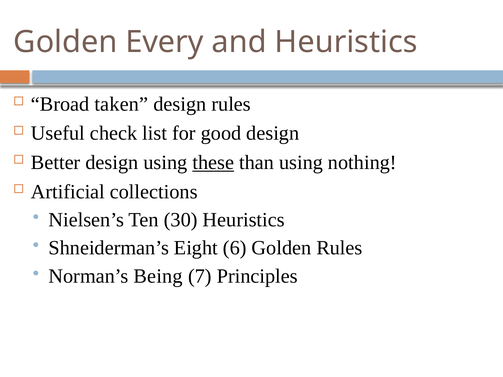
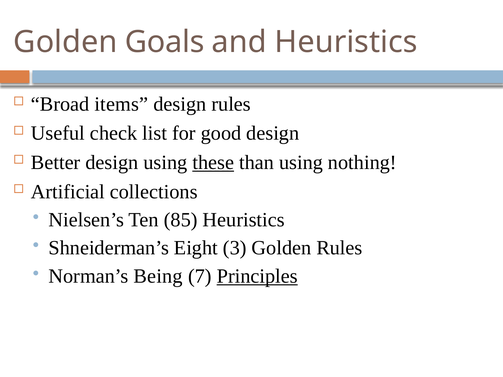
Every: Every -> Goals
taken: taken -> items
30: 30 -> 85
6: 6 -> 3
Principles underline: none -> present
